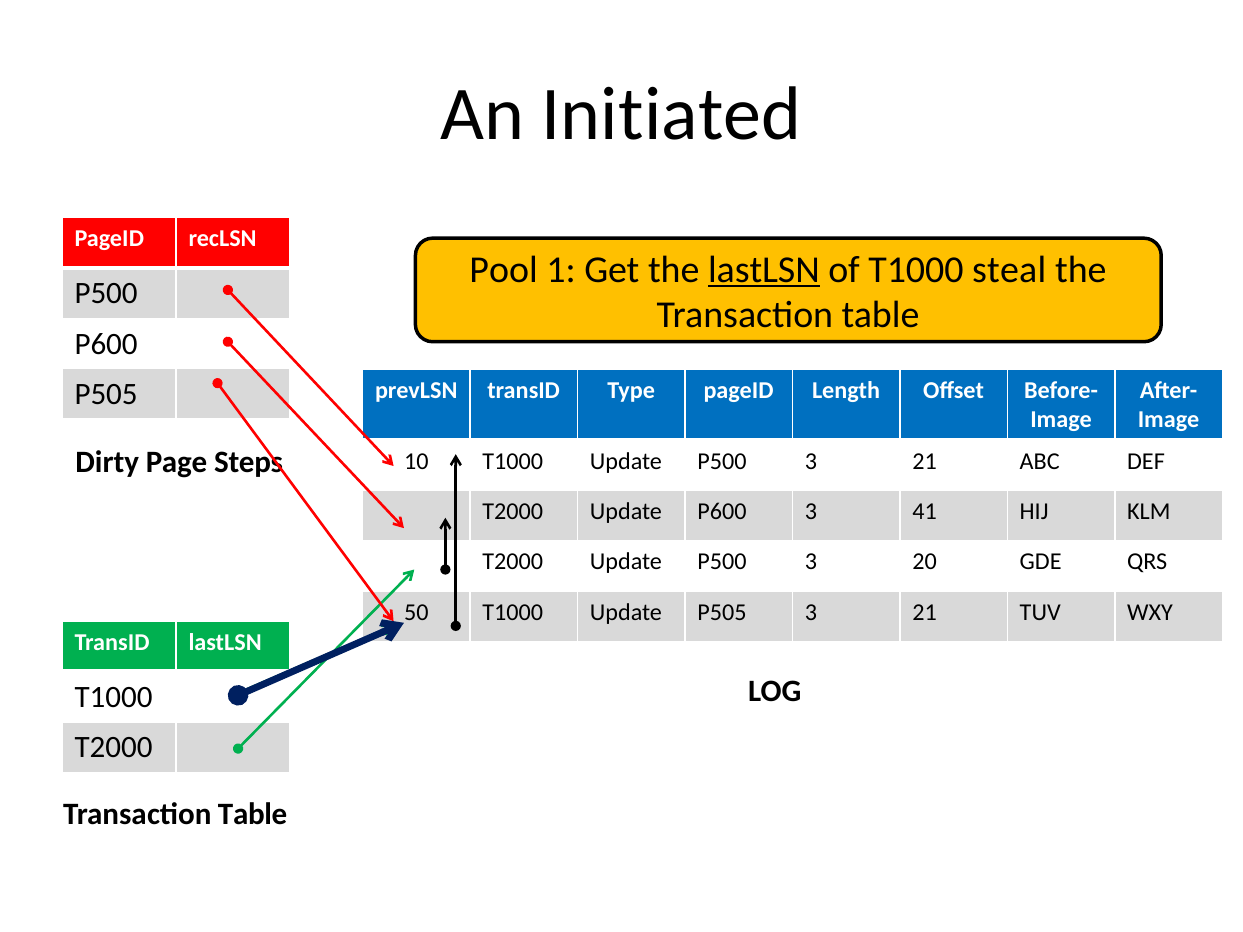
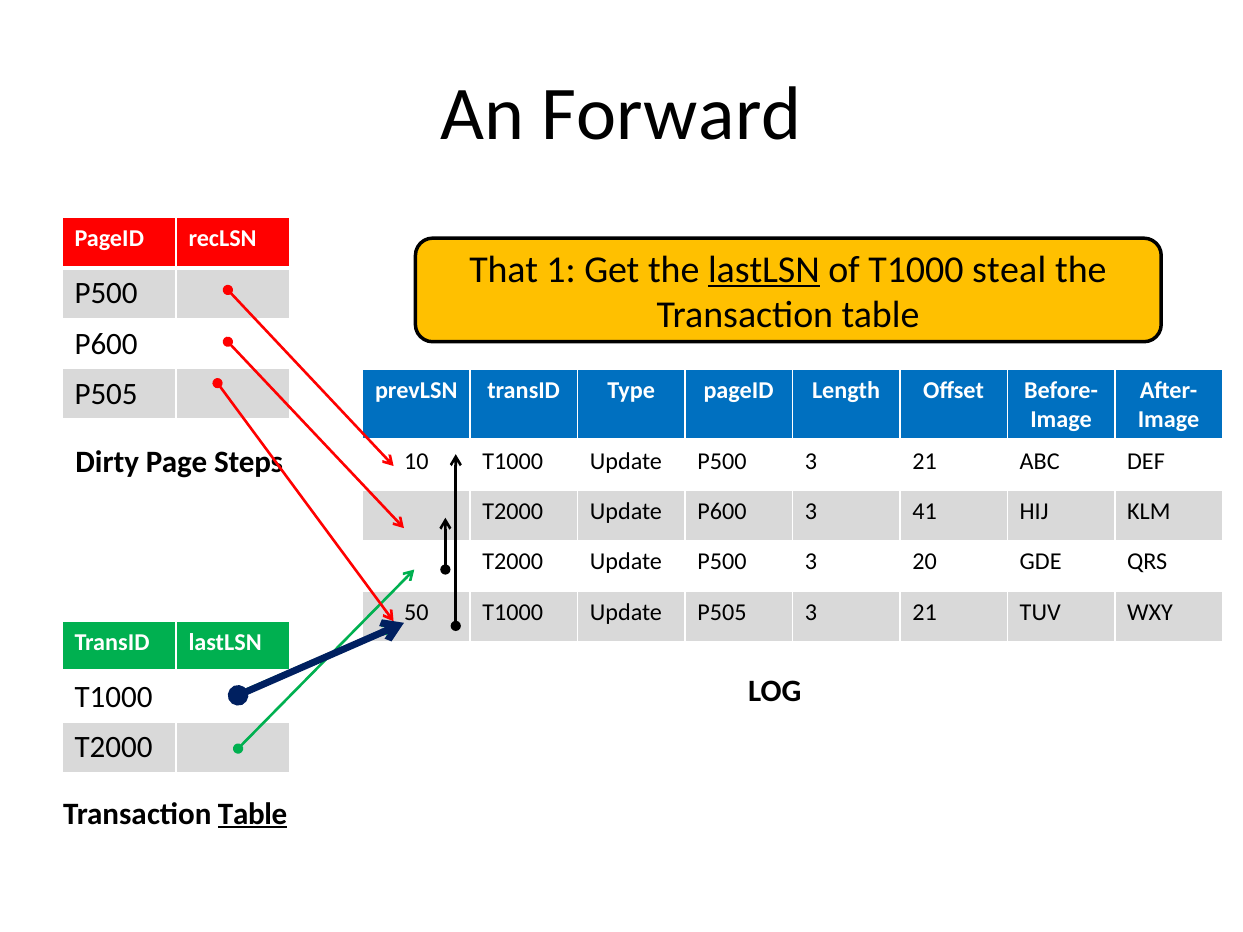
Initiated: Initiated -> Forward
Pool: Pool -> That
Table at (253, 814) underline: none -> present
